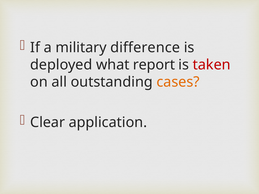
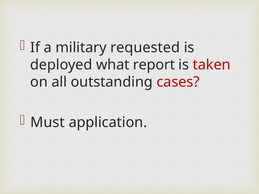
difference: difference -> requested
cases colour: orange -> red
Clear: Clear -> Must
